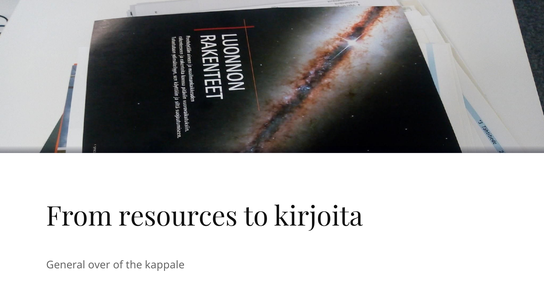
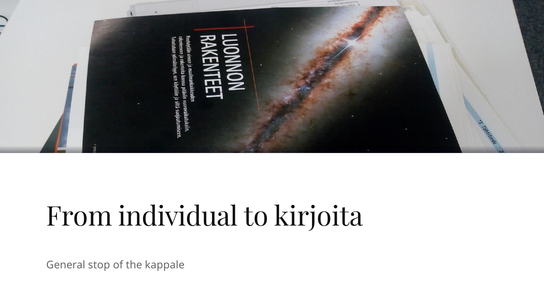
resources: resources -> individual
over: over -> stop
